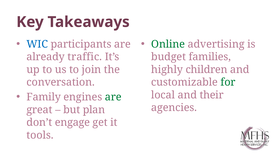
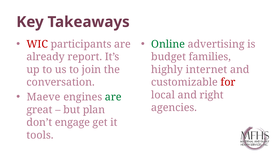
WIC colour: blue -> red
traffic: traffic -> report
children: children -> internet
for colour: green -> red
Family: Family -> Maeve
their: their -> right
